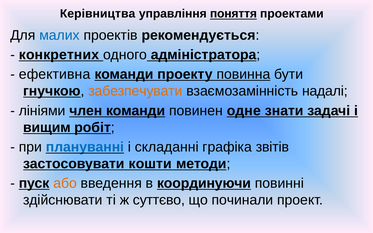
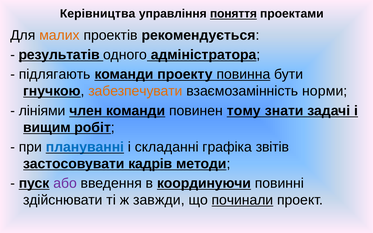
малих colour: blue -> orange
конкретних: конкретних -> результатів
ефективна: ефективна -> підлягають
надалі: надалі -> норми
одне: одне -> тому
кошти: кошти -> кадрів
або colour: orange -> purple
суттєво: суттєво -> завжди
починали underline: none -> present
